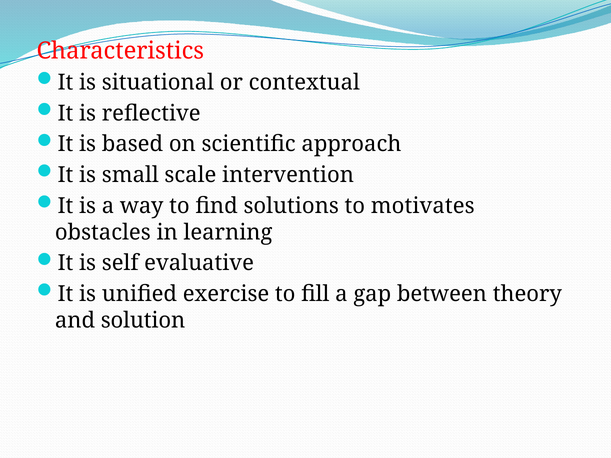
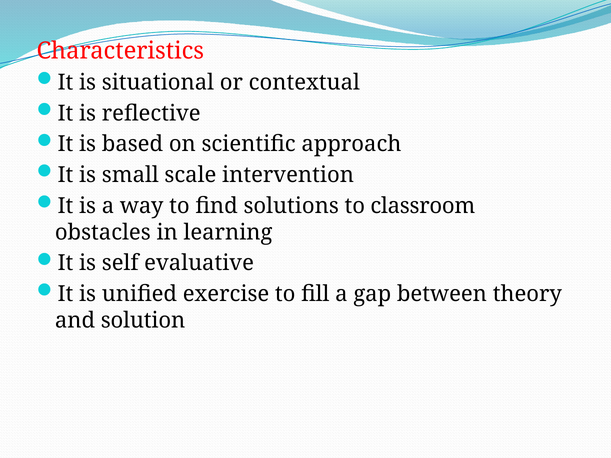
motivates: motivates -> classroom
